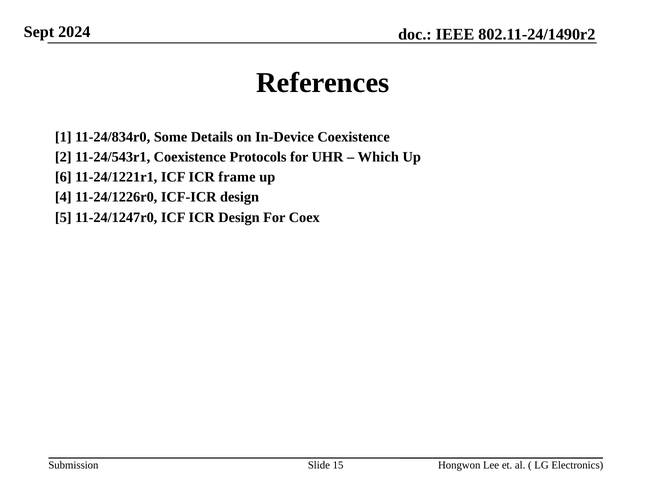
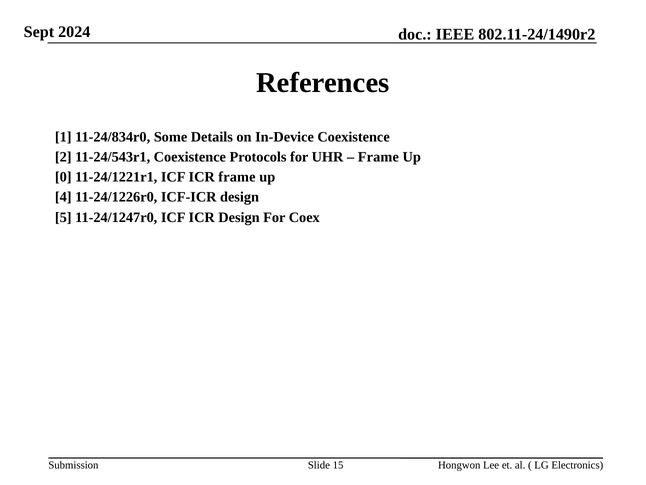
Which at (378, 157): Which -> Frame
6: 6 -> 0
